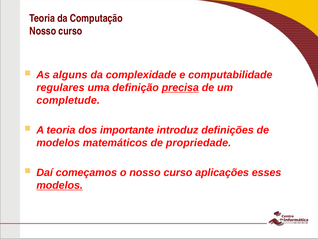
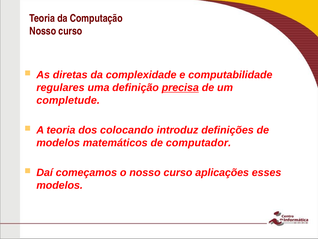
alguns: alguns -> diretas
importante: importante -> colocando
propriedade: propriedade -> computador
modelos at (60, 185) underline: present -> none
